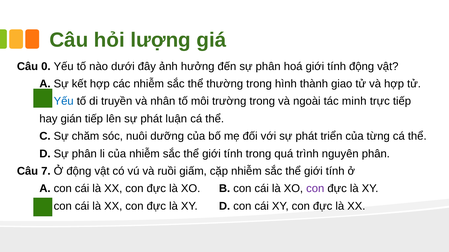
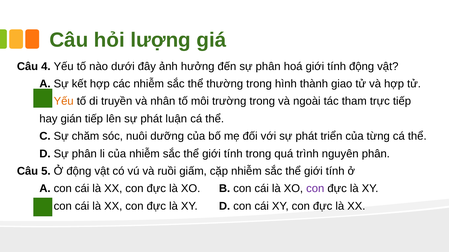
0: 0 -> 4
Yếu at (64, 102) colour: blue -> orange
minh: minh -> tham
7: 7 -> 5
